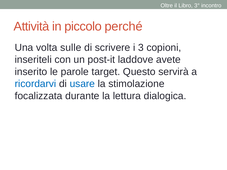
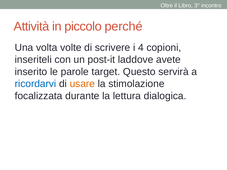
sulle: sulle -> volte
3: 3 -> 4
usare colour: blue -> orange
